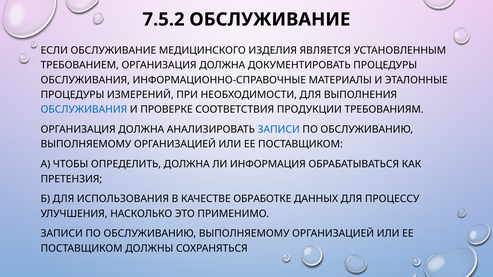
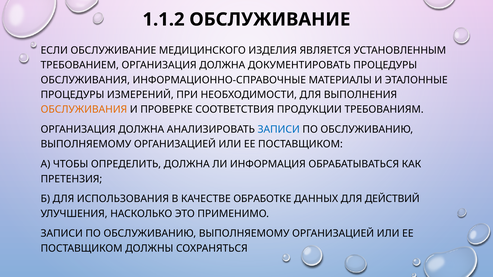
7.5.2: 7.5.2 -> 1.1.2
ОБСЛУЖИВАНИЯ at (84, 110) colour: blue -> orange
ПРОЦЕССУ: ПРОЦЕССУ -> ДЕЙСТВИЙ
